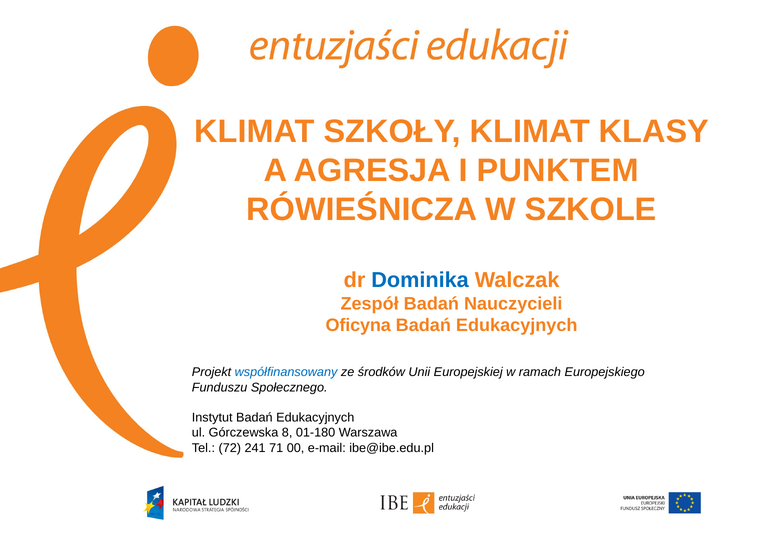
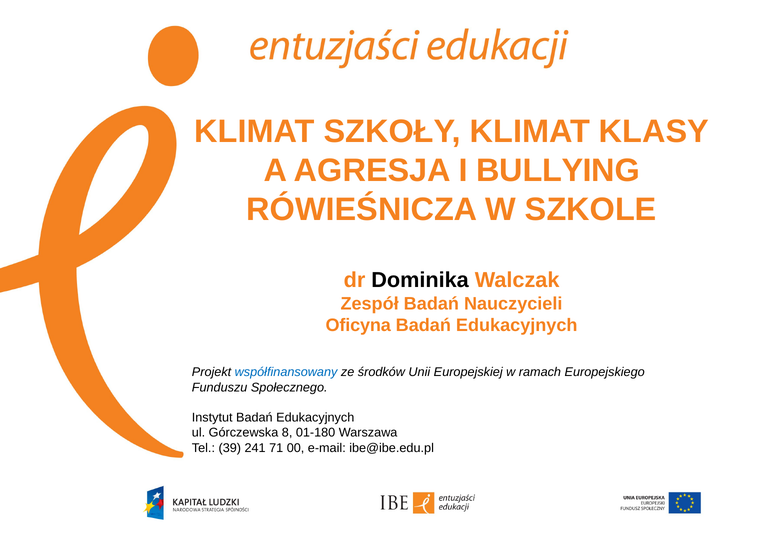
PUNKTEM: PUNKTEM -> BULLYING
Dominika colour: blue -> black
72: 72 -> 39
